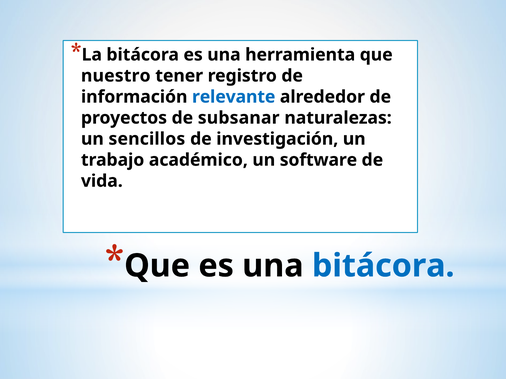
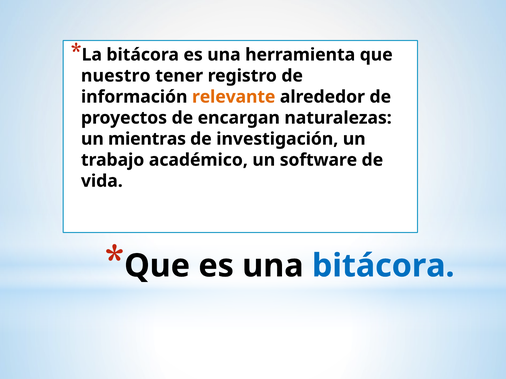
relevante colour: blue -> orange
subsanar: subsanar -> encargan
sencillos: sencillos -> mientras
